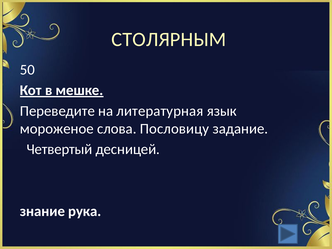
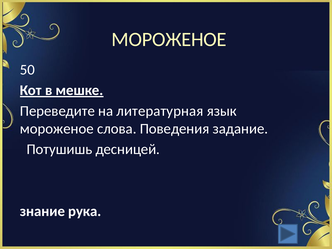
СТОЛЯРНЫМ at (169, 39): СТОЛЯРНЫМ -> МОРОЖЕНОЕ
Пословицу: Пословицу -> Поведения
Четвертый: Четвертый -> Потушишь
